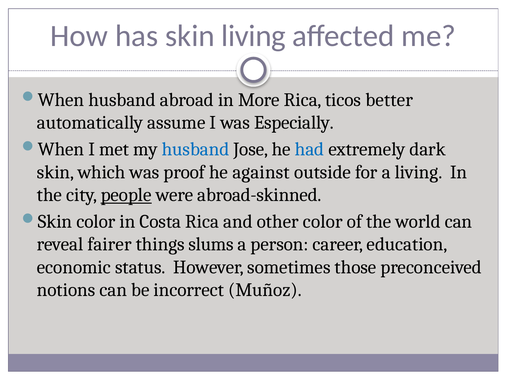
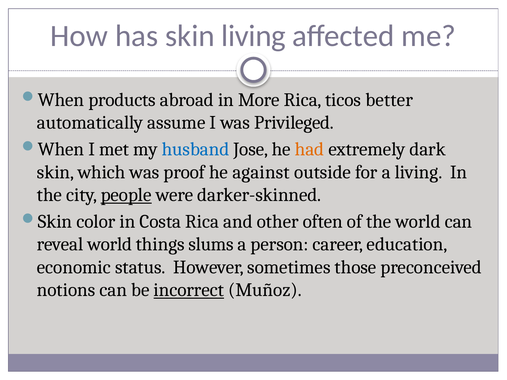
husband at (122, 100): husband -> products
Especially: Especially -> Privileged
had colour: blue -> orange
abroad-skinned: abroad-skinned -> darker-skinned
other color: color -> often
reveal fairer: fairer -> world
incorrect underline: none -> present
